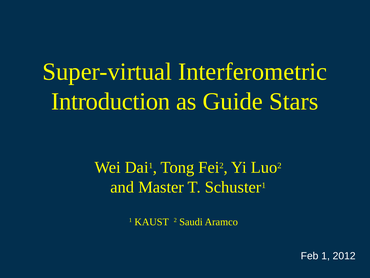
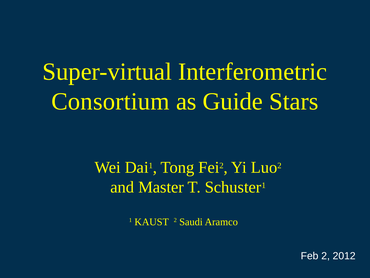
Introduction: Introduction -> Consortium
Feb 1: 1 -> 2
